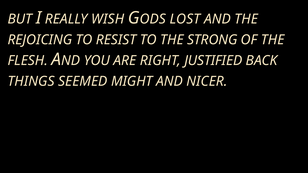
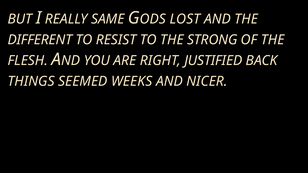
WISH: WISH -> SAME
REJOICING: REJOICING -> DIFFERENT
MIGHT: MIGHT -> WEEKS
